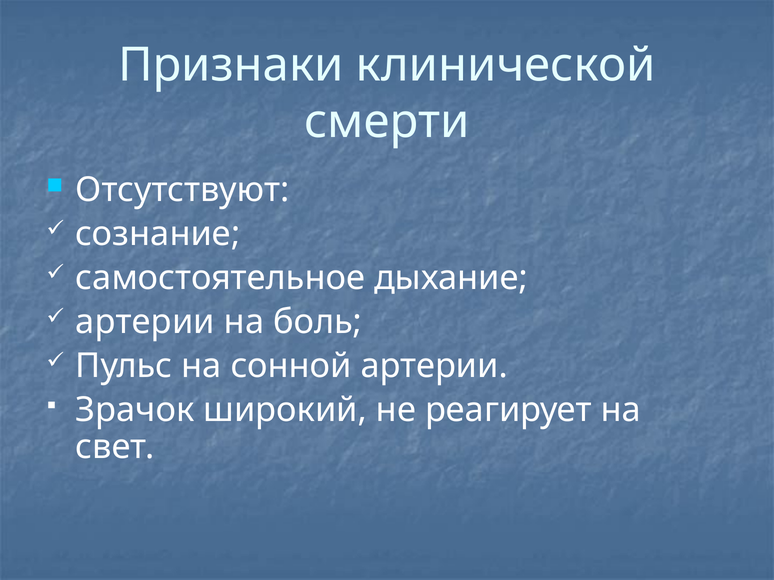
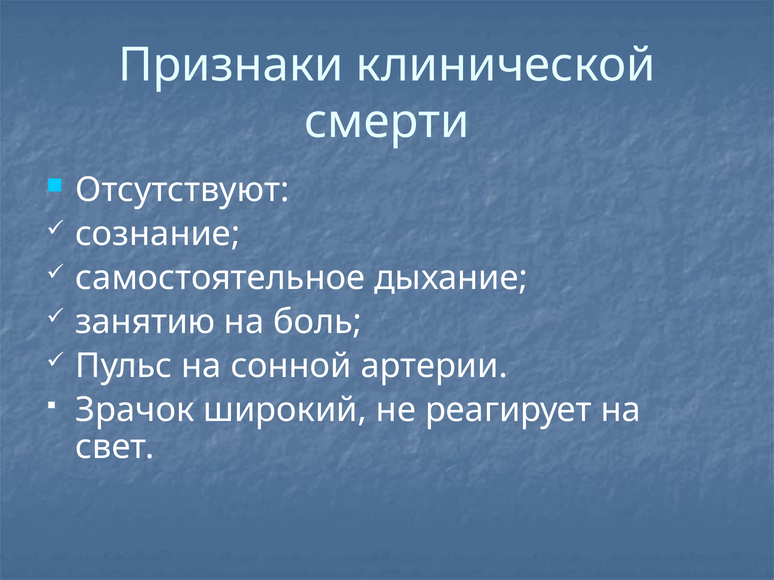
артерии at (145, 322): артерии -> занятию
